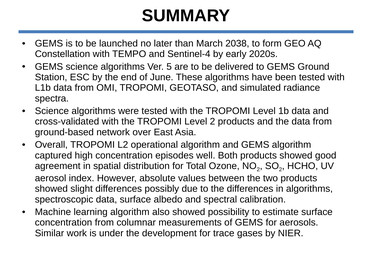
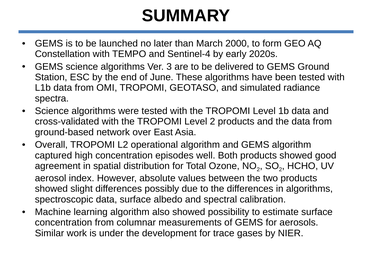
2038: 2038 -> 2000
5: 5 -> 3
